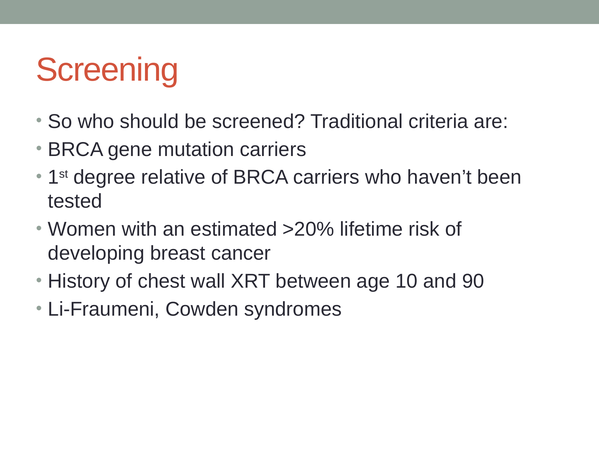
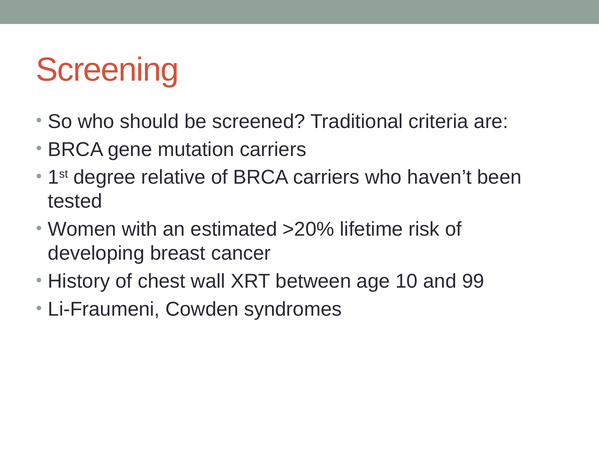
90: 90 -> 99
